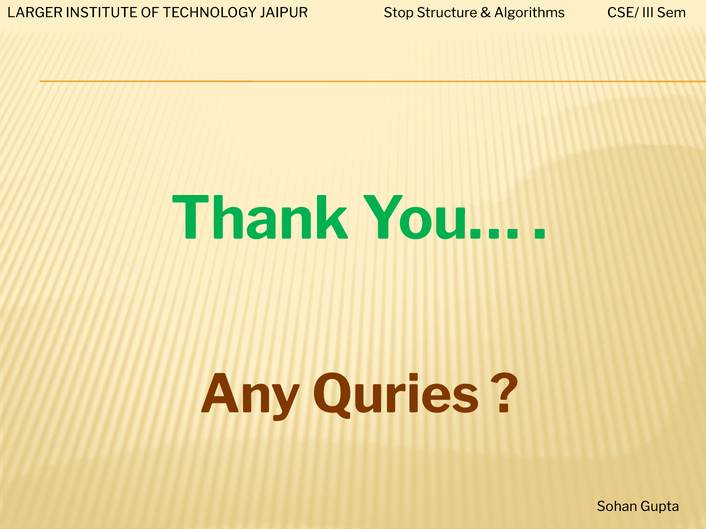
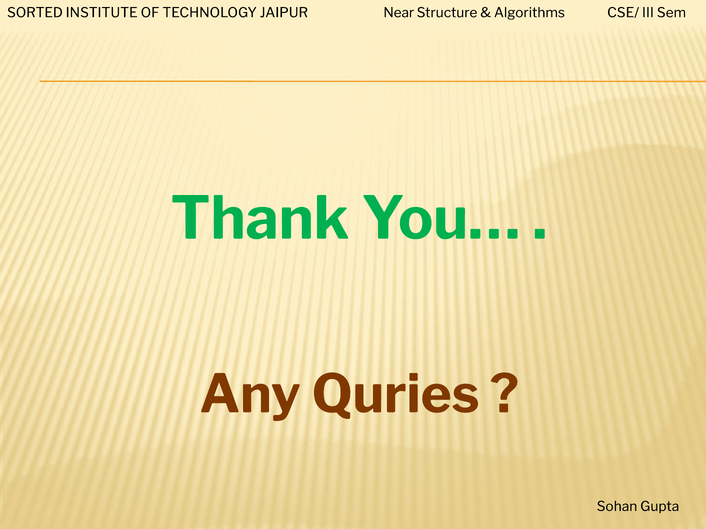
LARGER: LARGER -> SORTED
Stop: Stop -> Near
